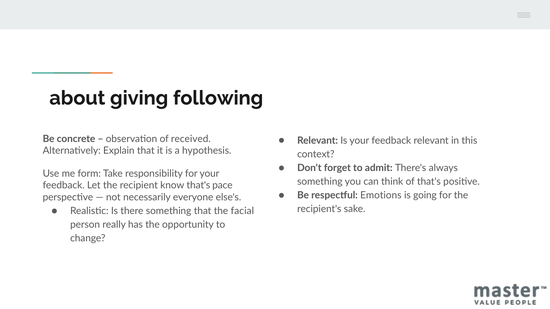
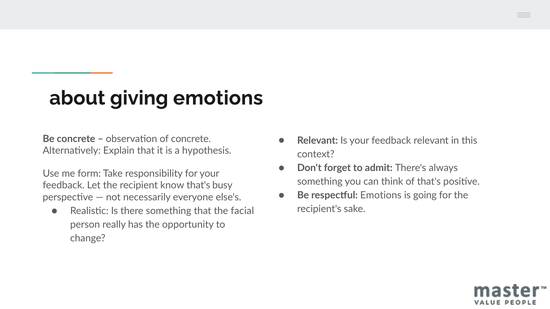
giving following: following -> emotions
of received: received -> concrete
pace: pace -> busy
